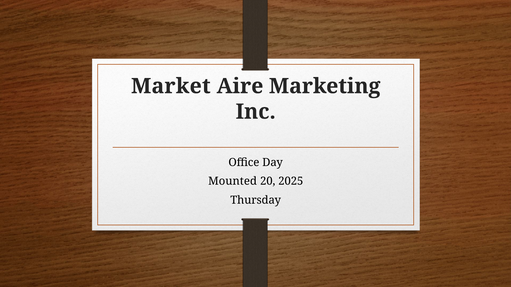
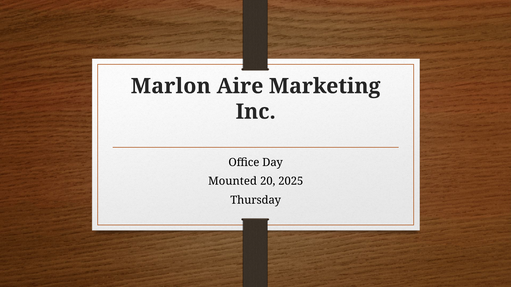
Market: Market -> Marlon
